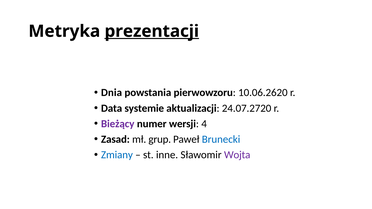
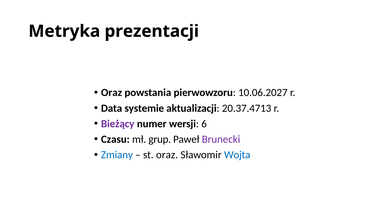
prezentacji underline: present -> none
Dnia at (112, 93): Dnia -> Oraz
10.06.2620: 10.06.2620 -> 10.06.2027
24.07.2720: 24.07.2720 -> 20.37.4713
4: 4 -> 6
Zasad: Zasad -> Czasu
Brunecki colour: blue -> purple
st inne: inne -> oraz
Wojta colour: purple -> blue
